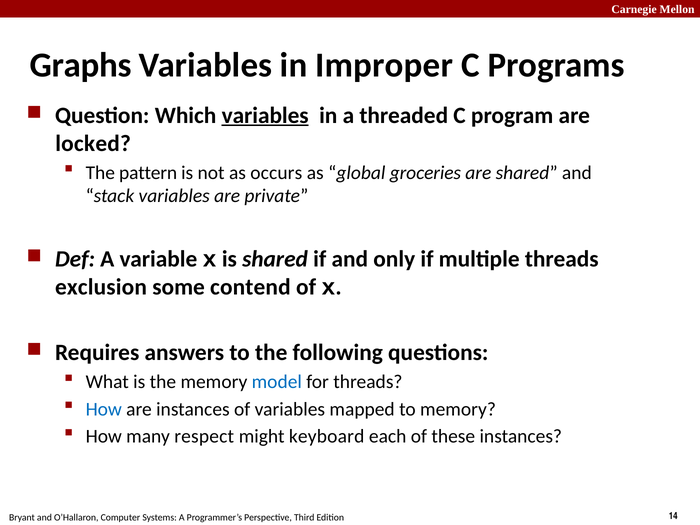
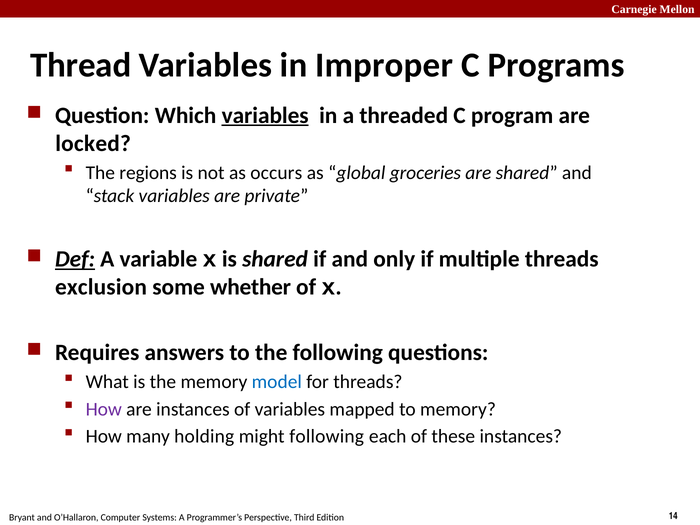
Graphs: Graphs -> Thread
pattern: pattern -> regions
Def underline: none -> present
contend: contend -> whether
How at (104, 409) colour: blue -> purple
respect: respect -> holding
might keyboard: keyboard -> following
